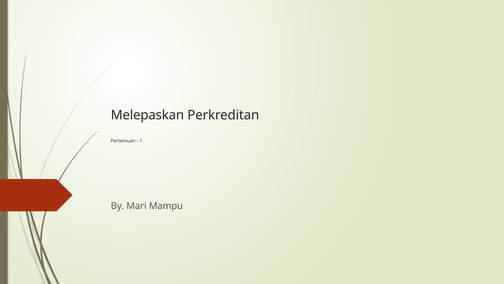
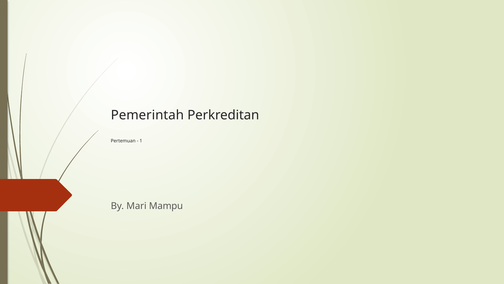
Melepaskan: Melepaskan -> Pemerintah
